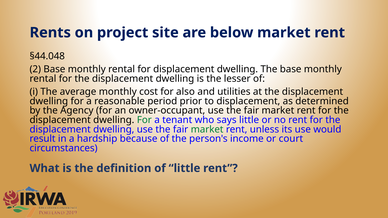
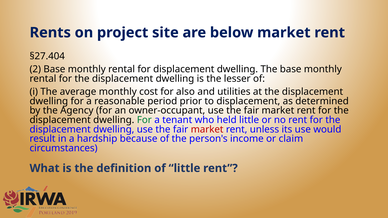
§44.048: §44.048 -> §27.404
says: says -> held
market at (207, 130) colour: green -> red
court: court -> claim
